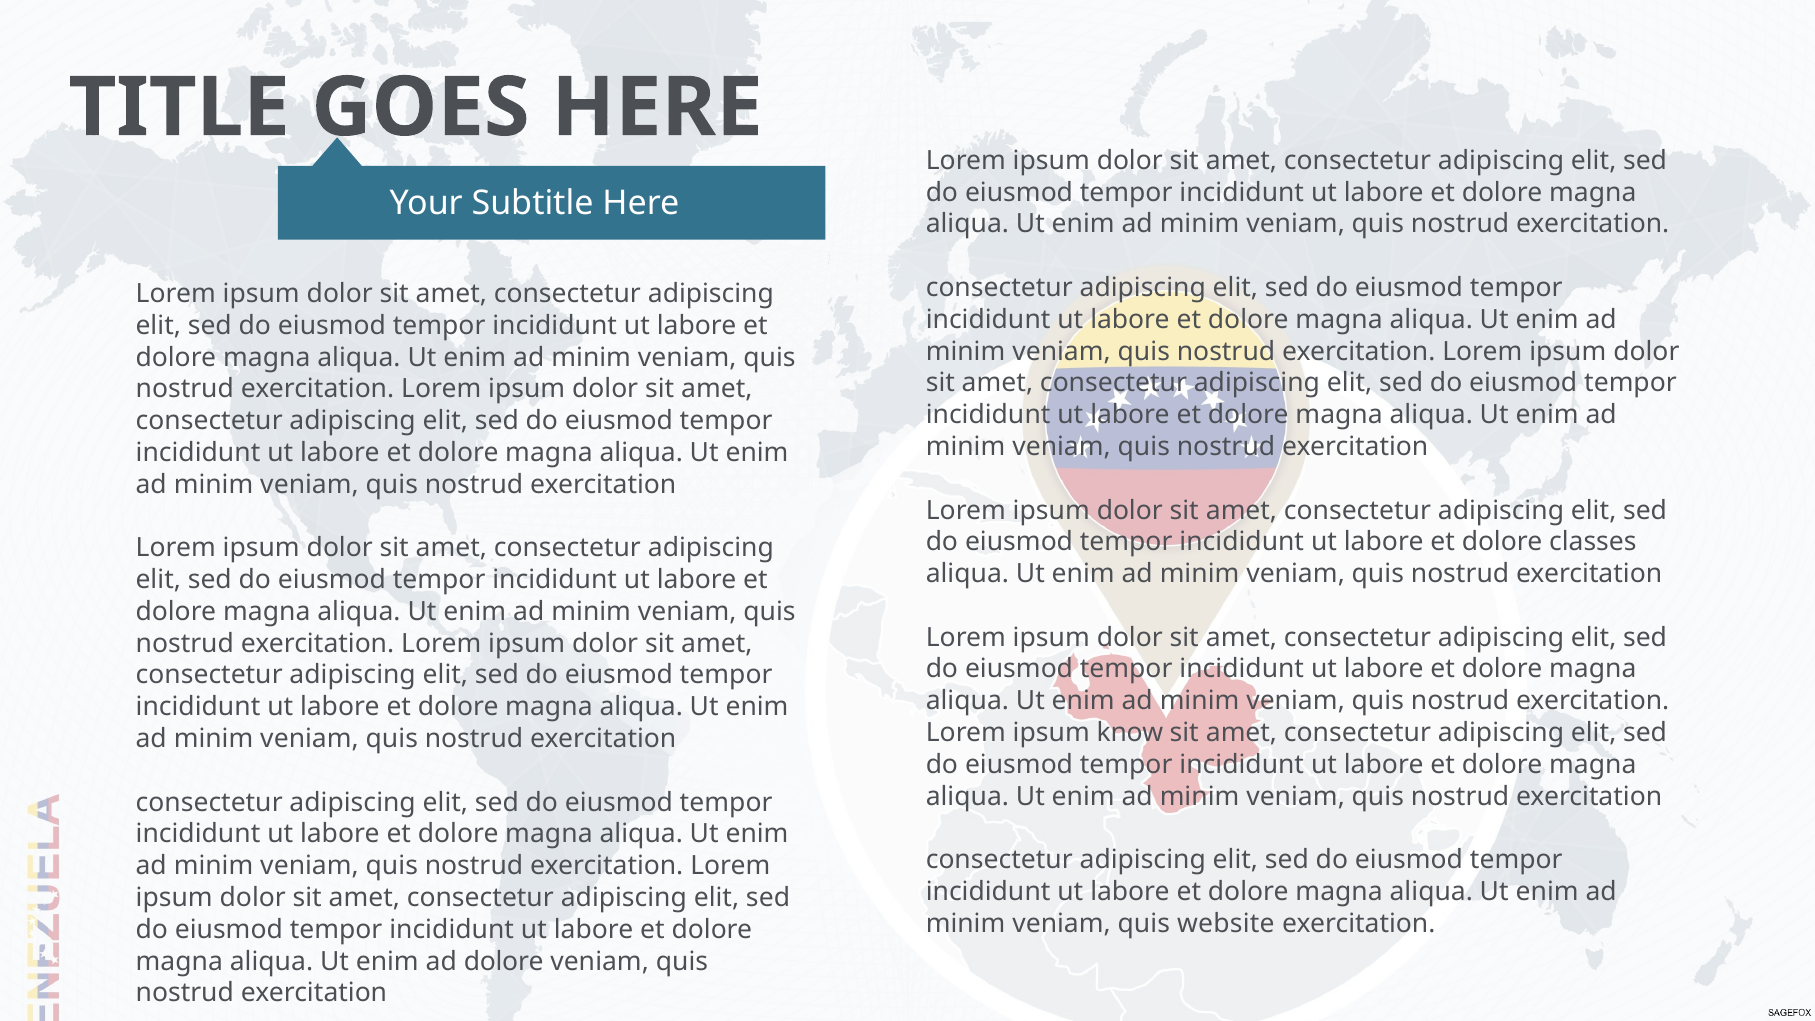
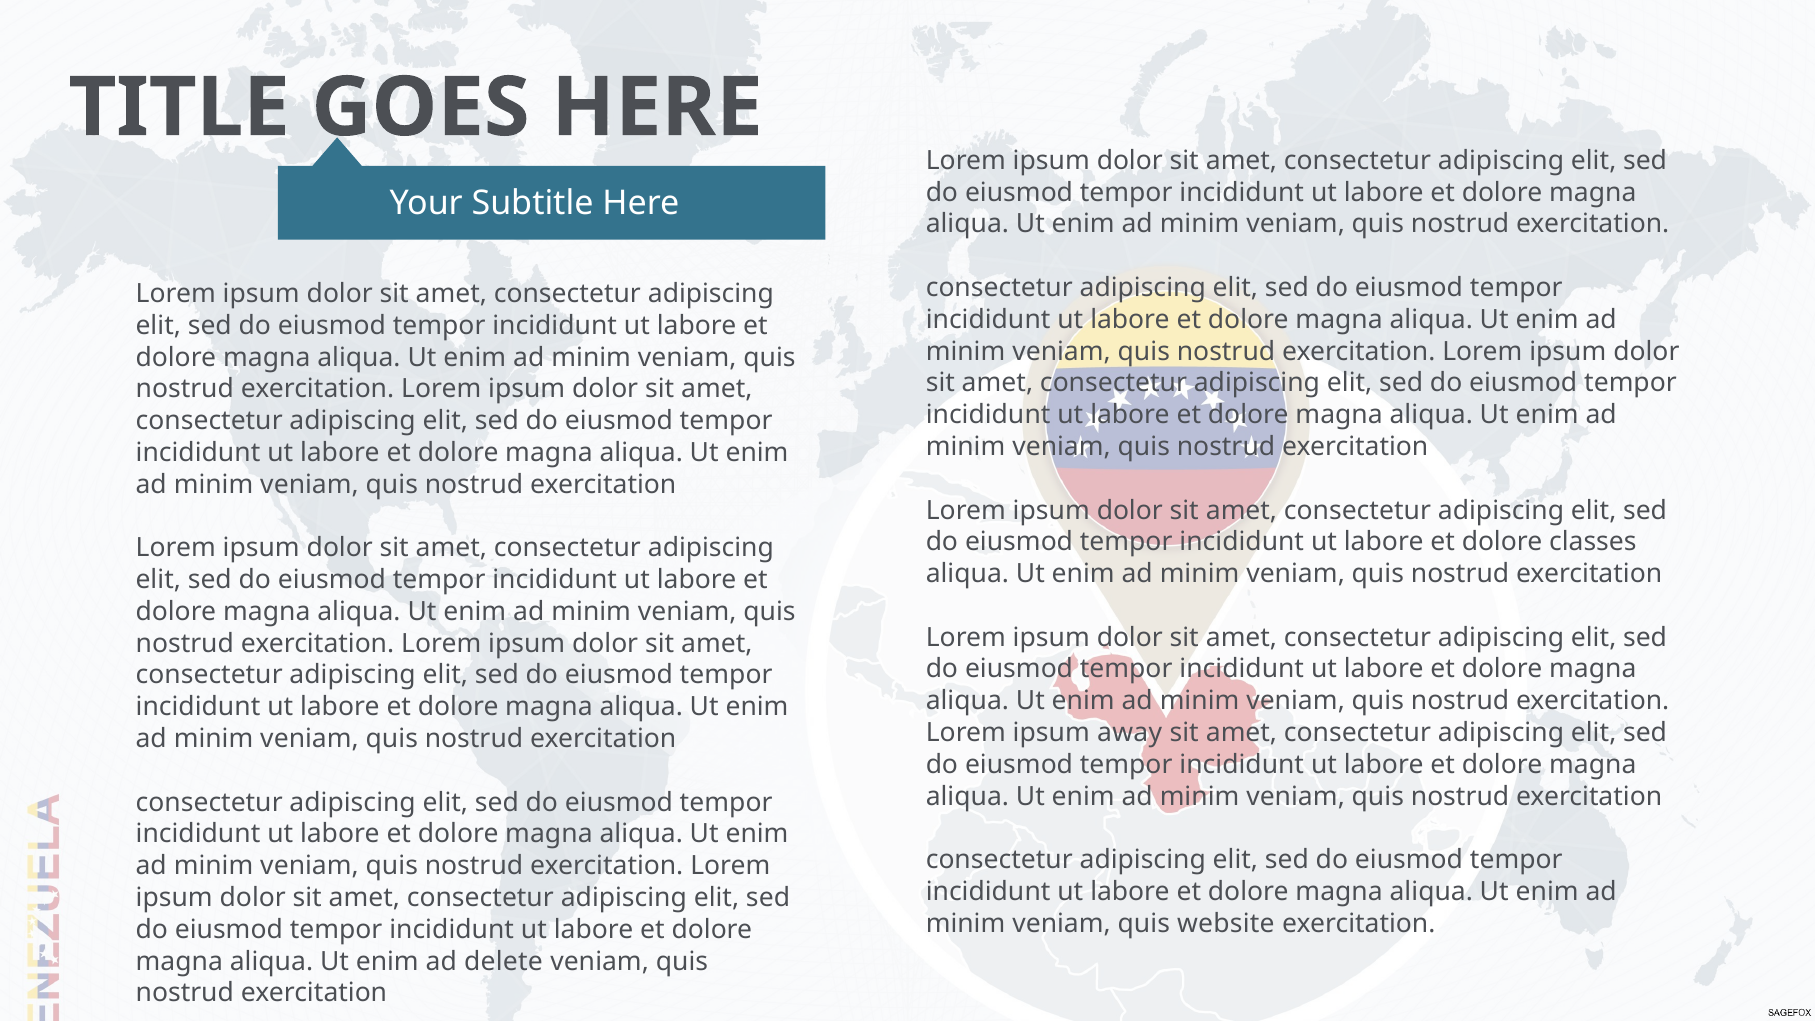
know: know -> away
ad dolore: dolore -> delete
